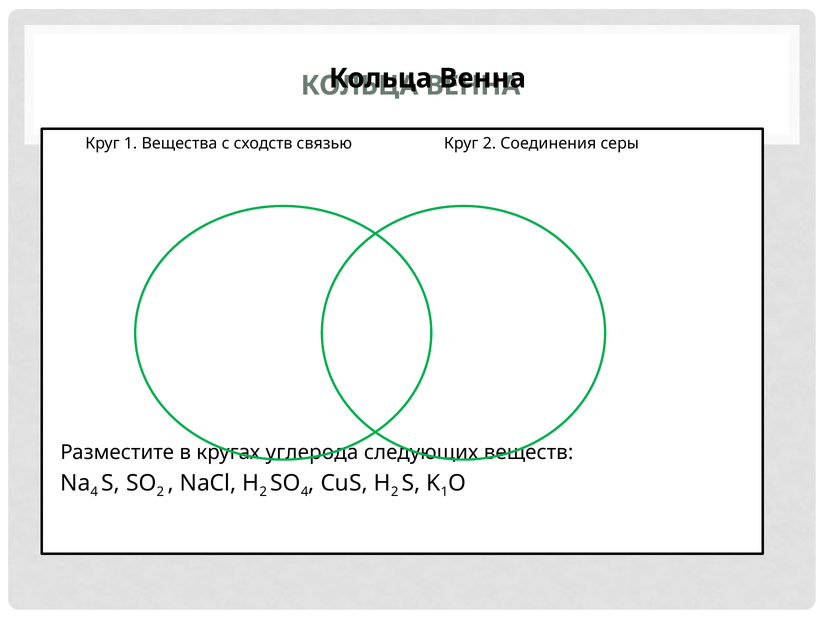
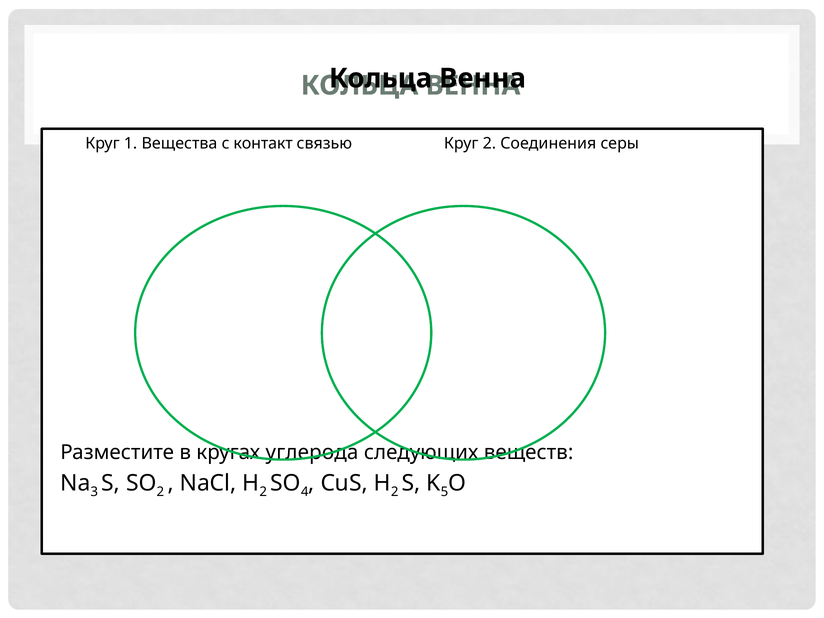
сходств: сходств -> контакт
4 at (94, 492): 4 -> 3
1 at (445, 492): 1 -> 5
